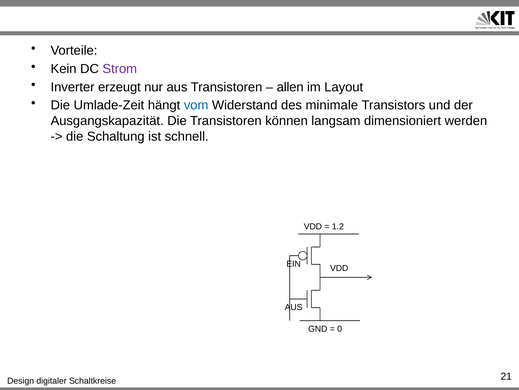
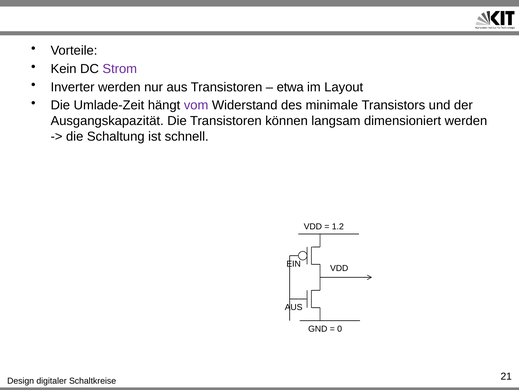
Inverter erzeugt: erzeugt -> werden
allen: allen -> etwa
vom colour: blue -> purple
